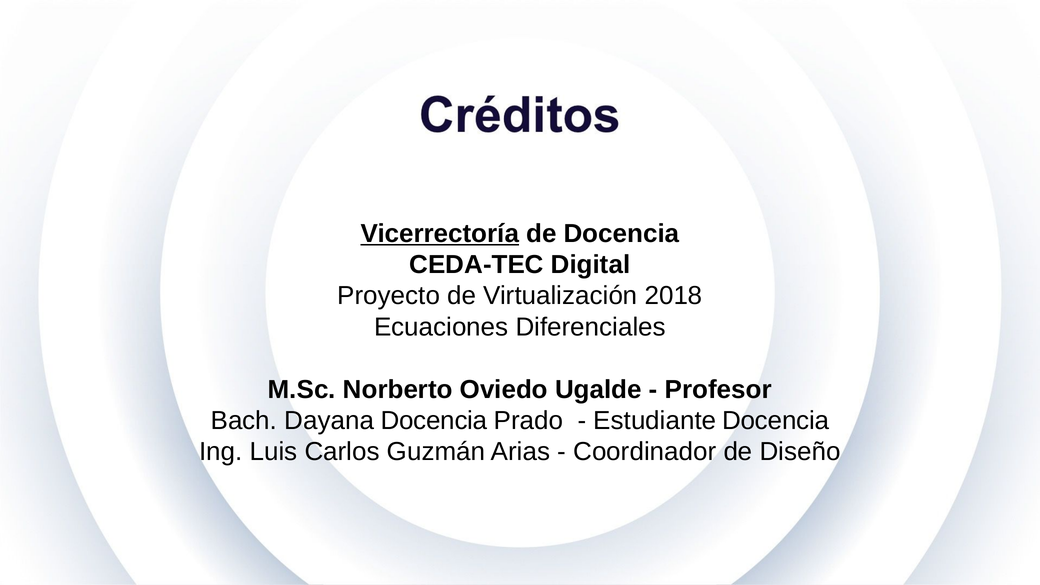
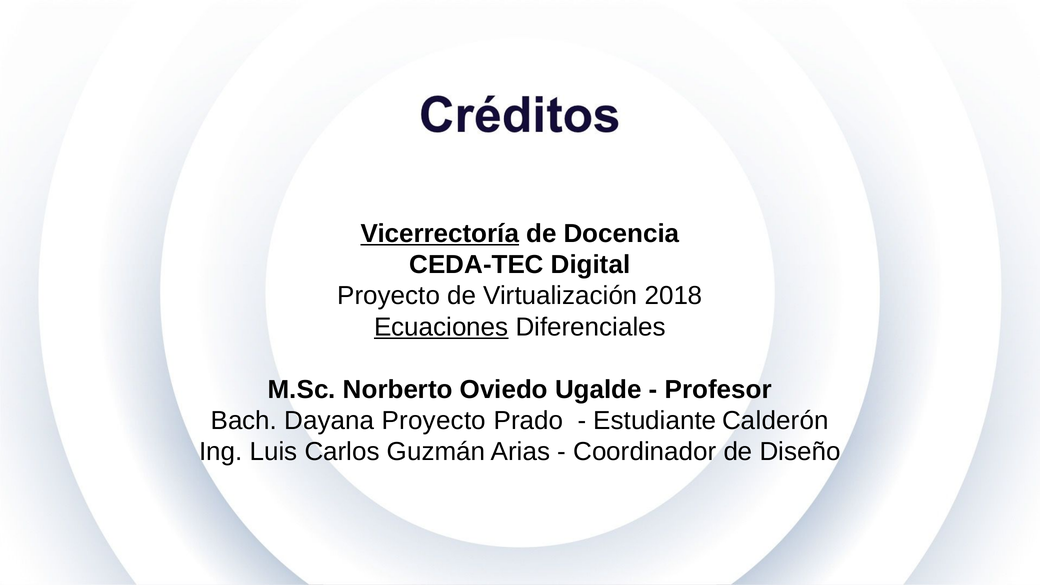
Ecuaciones underline: none -> present
Dayana Docencia: Docencia -> Proyecto
Estudiante Docencia: Docencia -> Calderón
